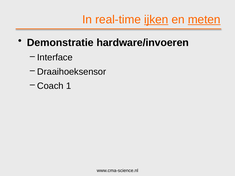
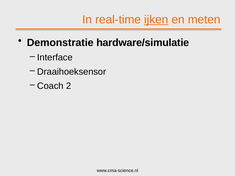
meten underline: present -> none
hardware/invoeren: hardware/invoeren -> hardware/simulatie
1: 1 -> 2
